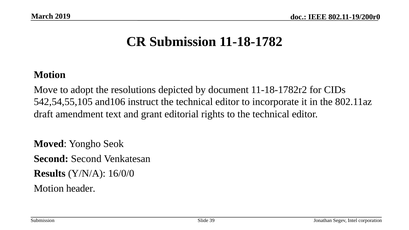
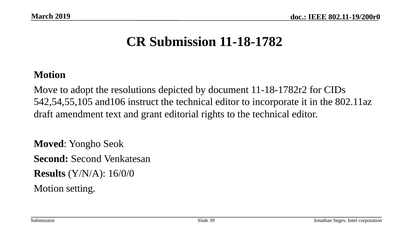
header: header -> setting
